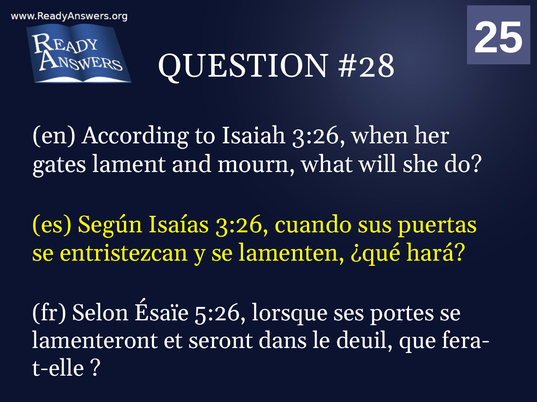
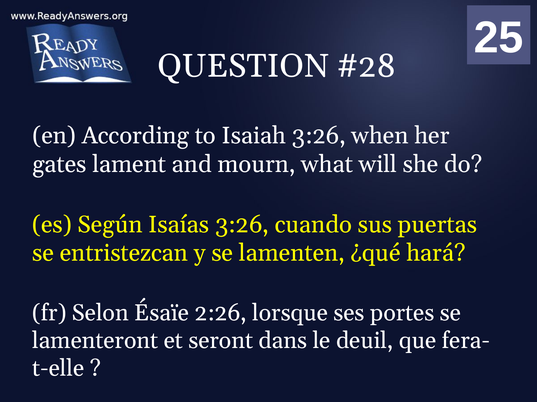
5:26: 5:26 -> 2:26
